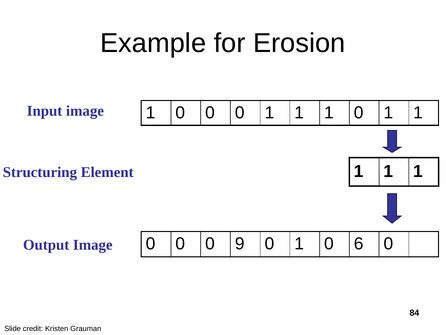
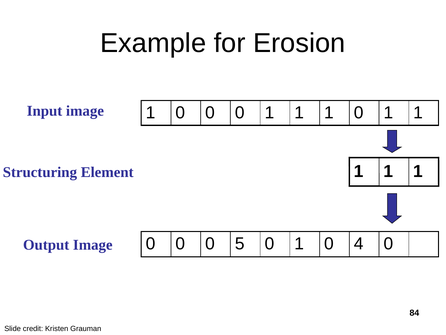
9: 9 -> 5
6: 6 -> 4
